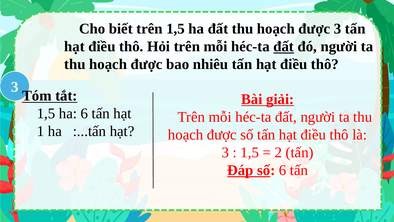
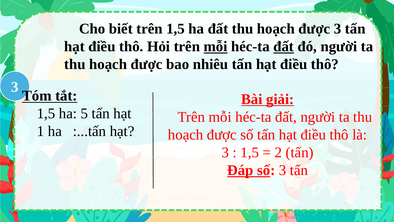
mỗi at (216, 47) underline: none -> present
ha 6: 6 -> 5
số 6: 6 -> 3
